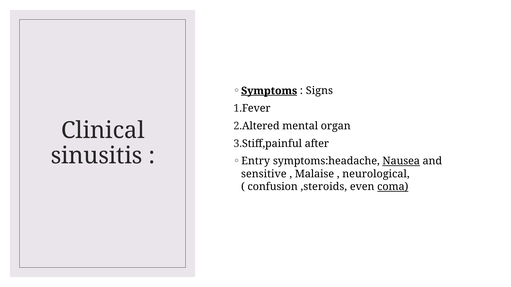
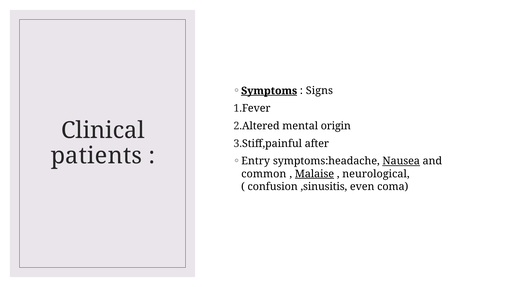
organ: organ -> origin
sinusitis: sinusitis -> patients
sensitive: sensitive -> common
Malaise underline: none -> present
,steroids: ,steroids -> ,sinusitis
coma underline: present -> none
